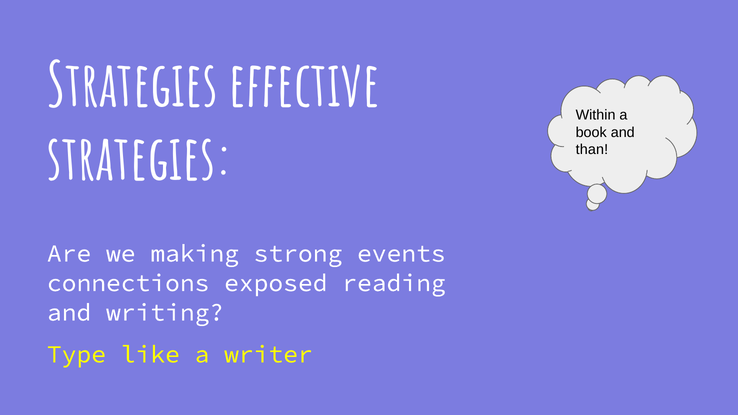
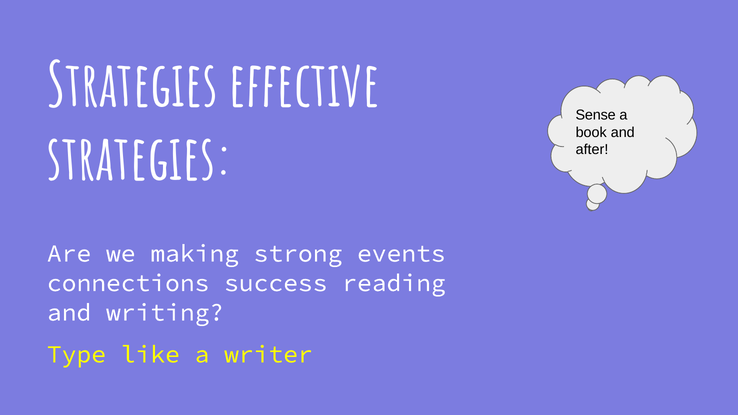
Within: Within -> Sense
than: than -> after
exposed: exposed -> success
